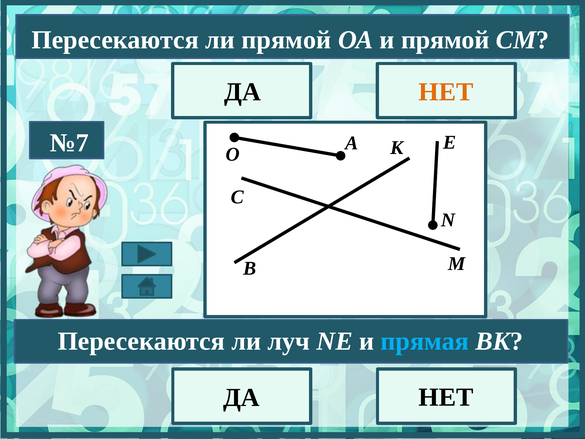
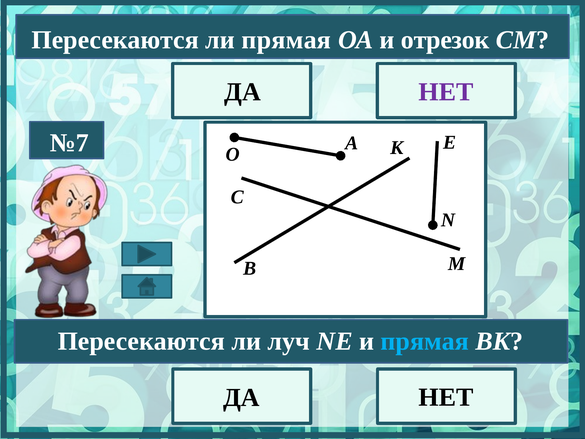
ли прямой: прямой -> прямая
и прямой: прямой -> отрезок
НЕТ at (446, 92) colour: orange -> purple
